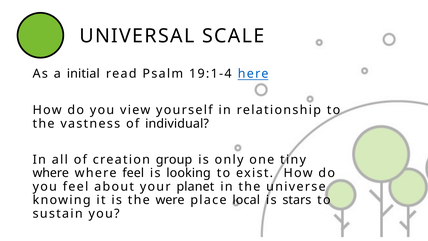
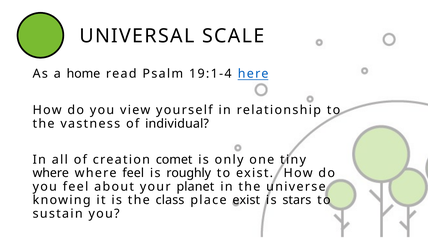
initial: initial -> home
group: group -> comet
looking: looking -> roughly
were: were -> class
place local: local -> exist
